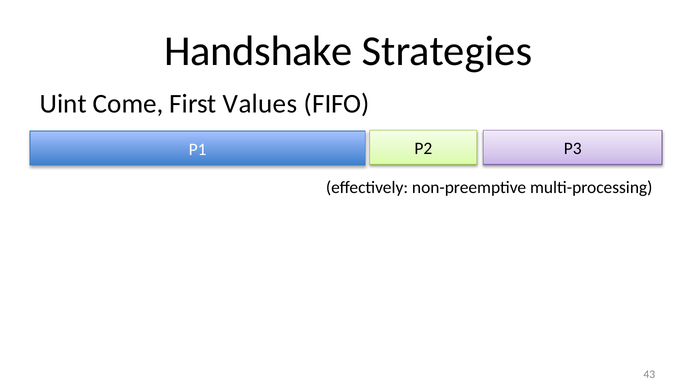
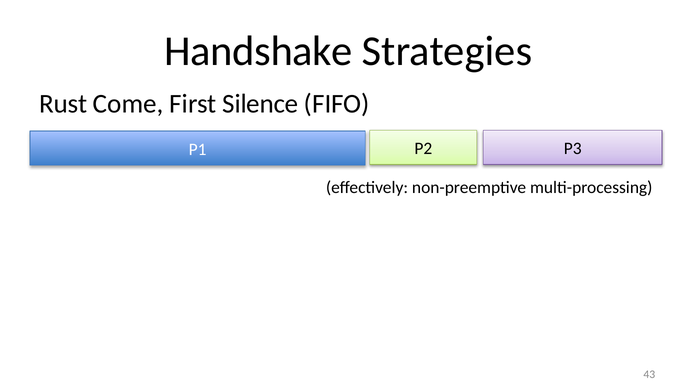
Uint: Uint -> Rust
Values: Values -> Silence
